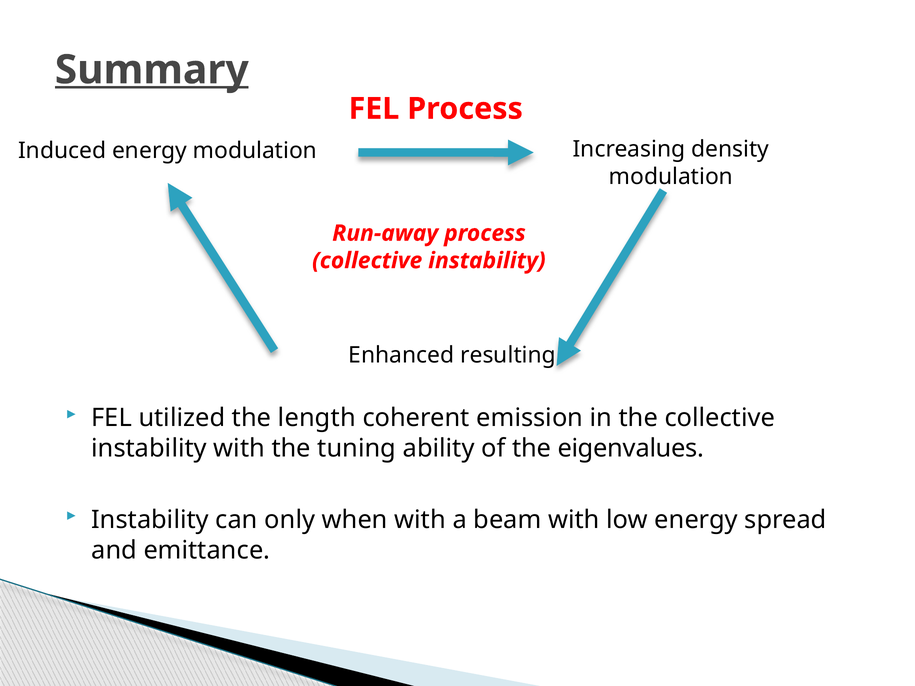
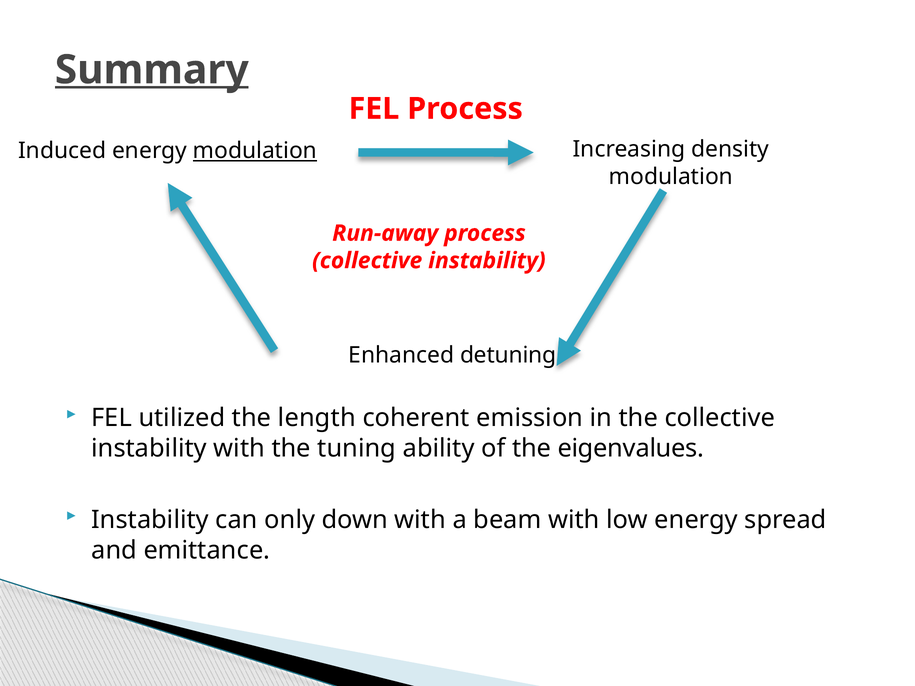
modulation at (255, 151) underline: none -> present
resulting: resulting -> detuning
when: when -> down
